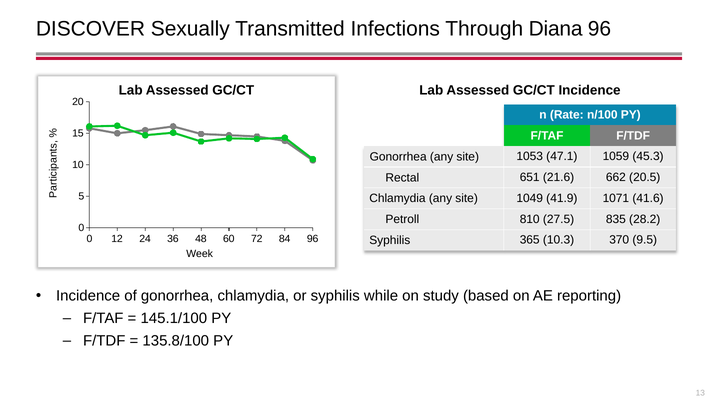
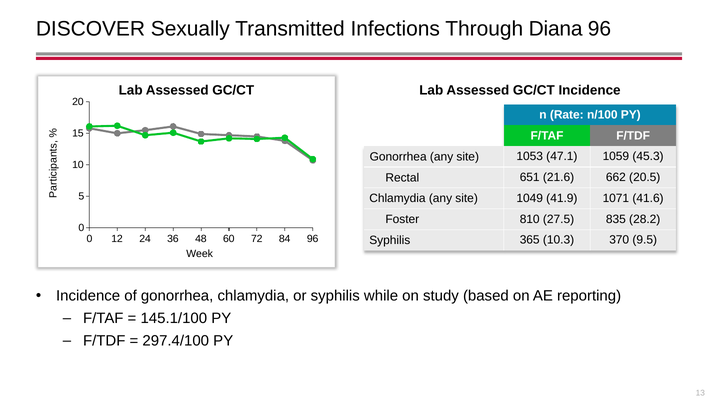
Petroll: Petroll -> Foster
135.8/100: 135.8/100 -> 297.4/100
